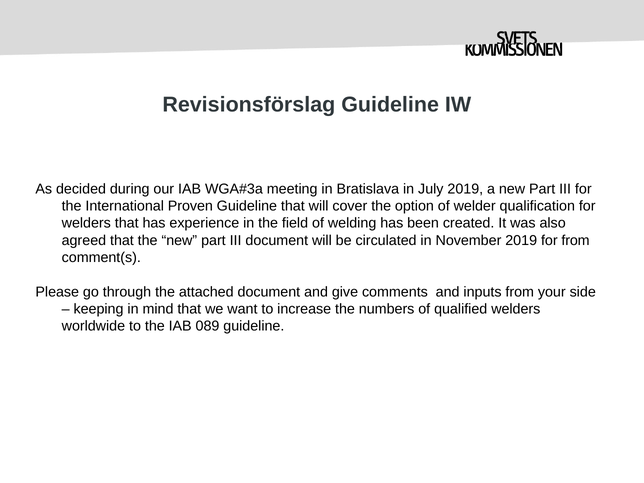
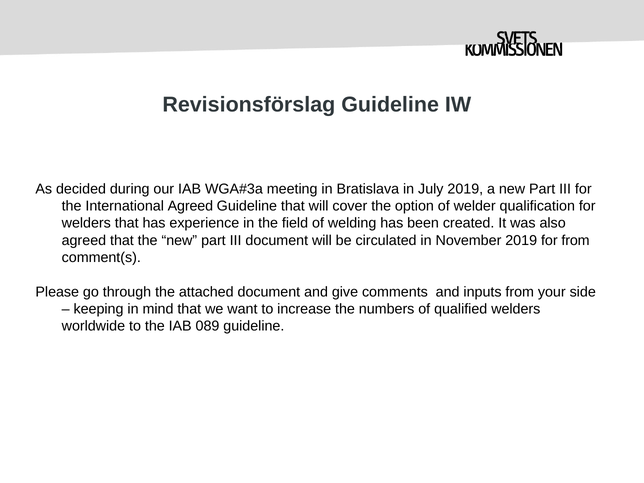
International Proven: Proven -> Agreed
